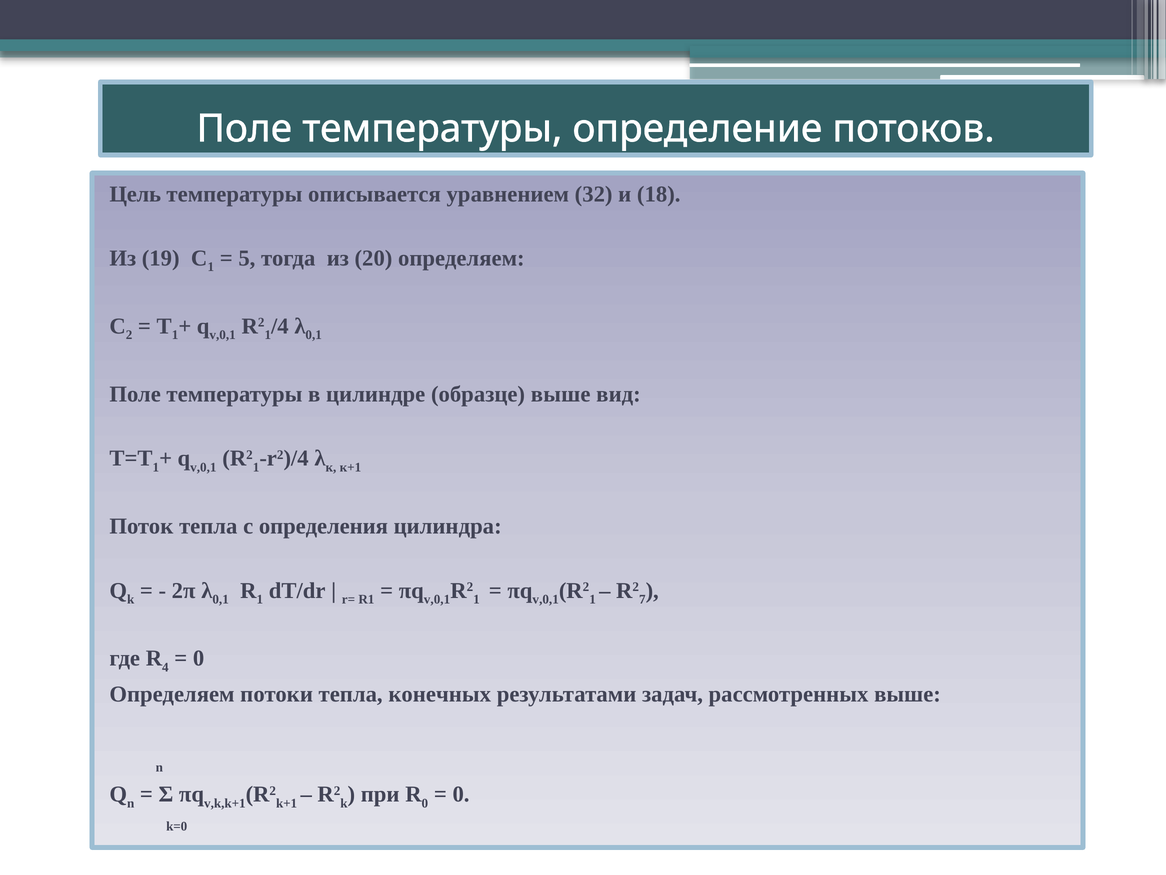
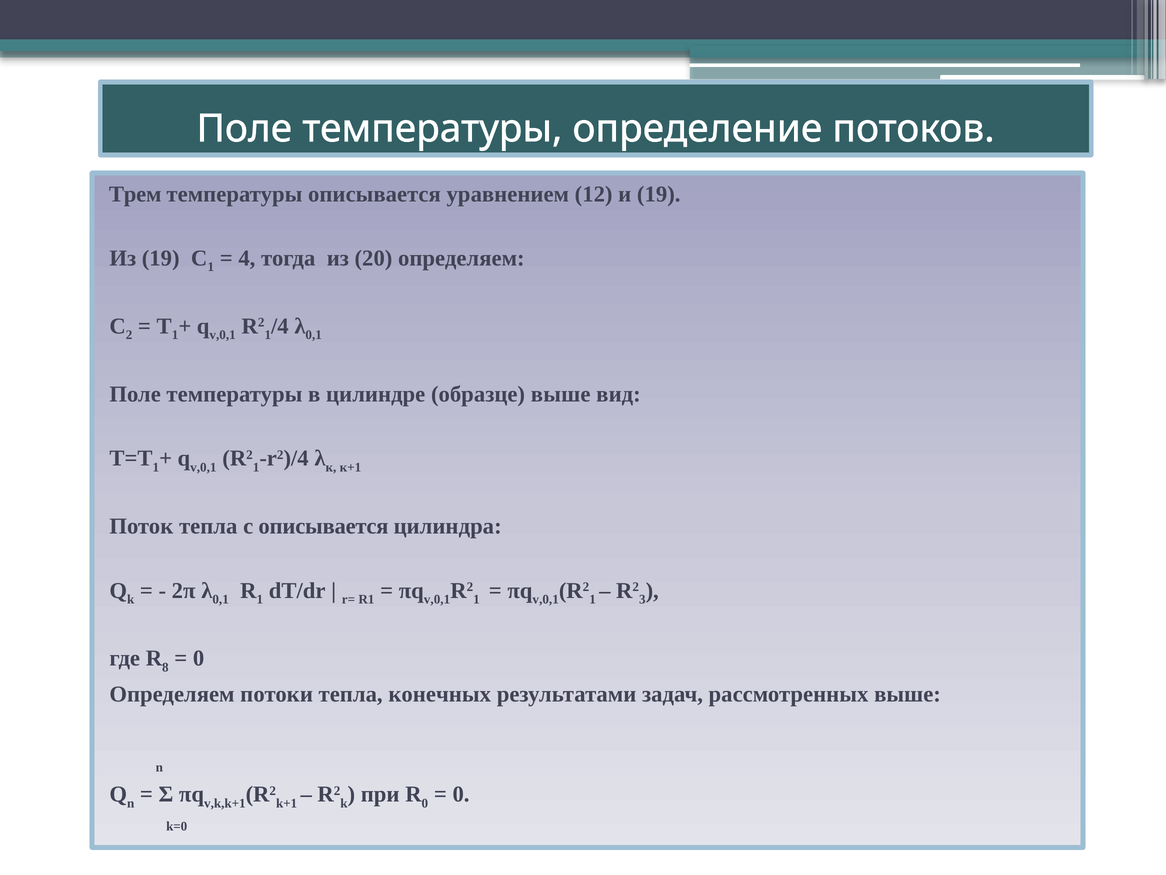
Цель: Цель -> Трем
32: 32 -> 12
и 18: 18 -> 19
5: 5 -> 4
с определения: определения -> описывается
7: 7 -> 3
4: 4 -> 8
